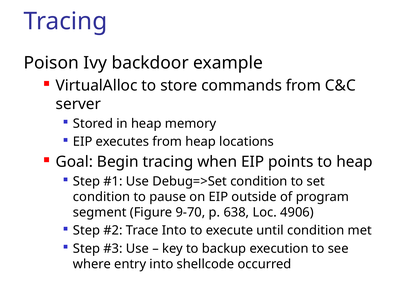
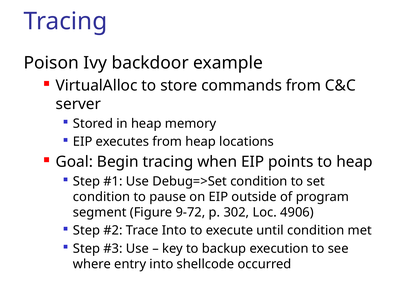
9-70: 9-70 -> 9-72
638: 638 -> 302
